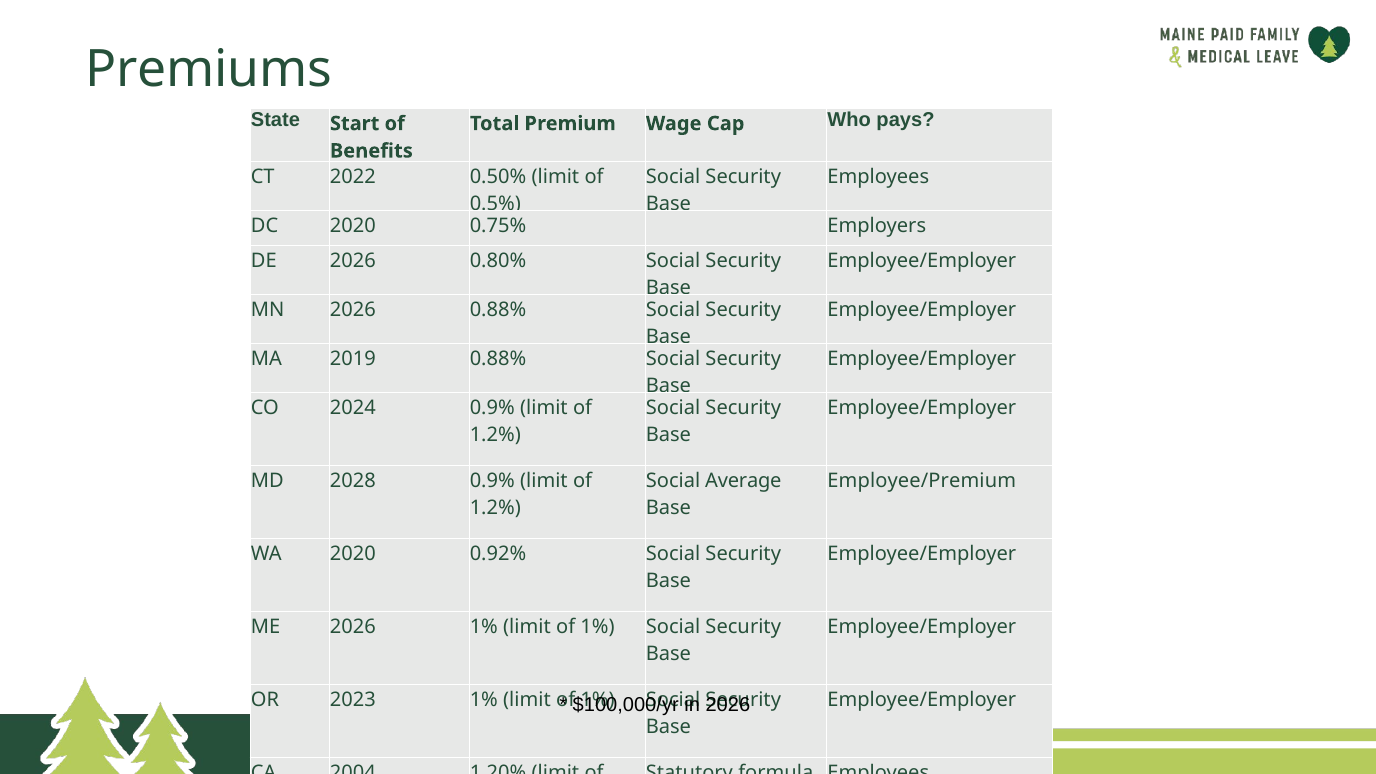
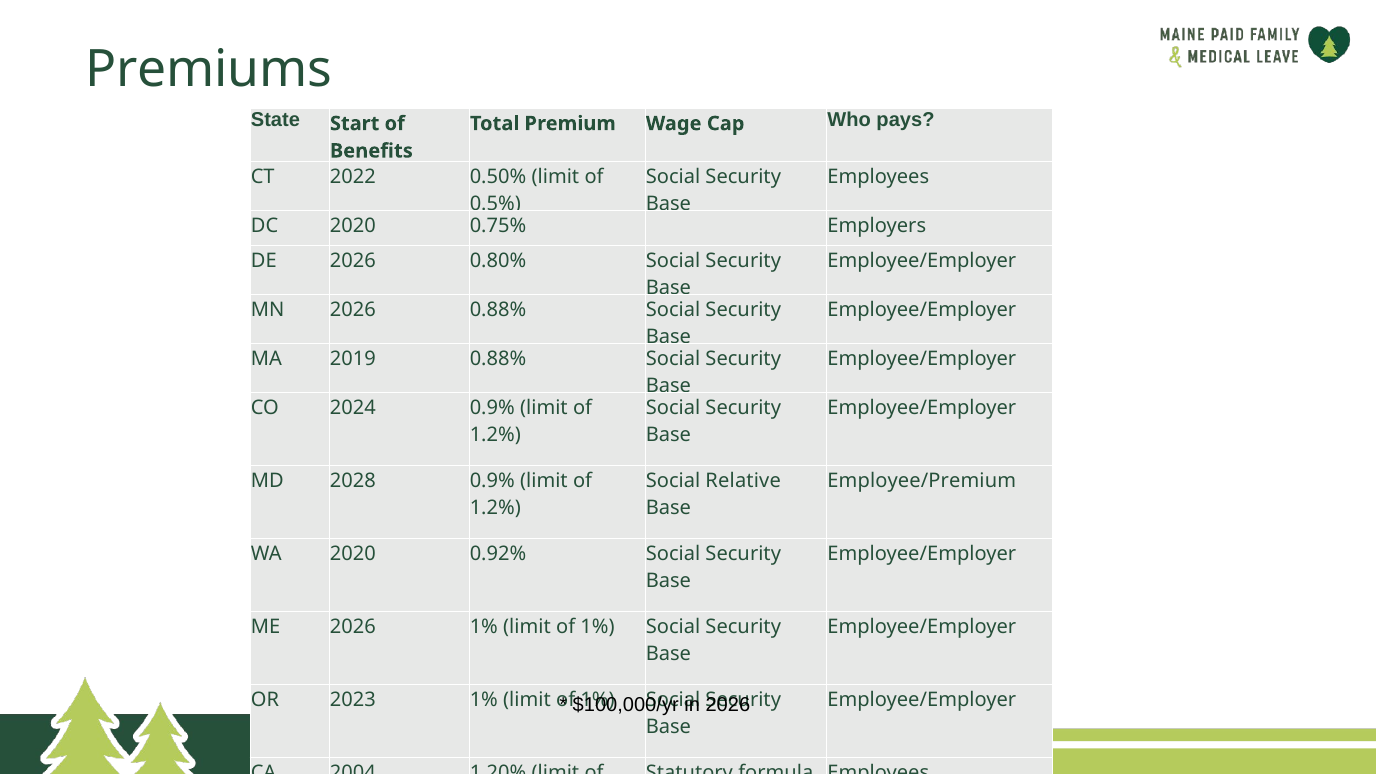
Average: Average -> Relative
